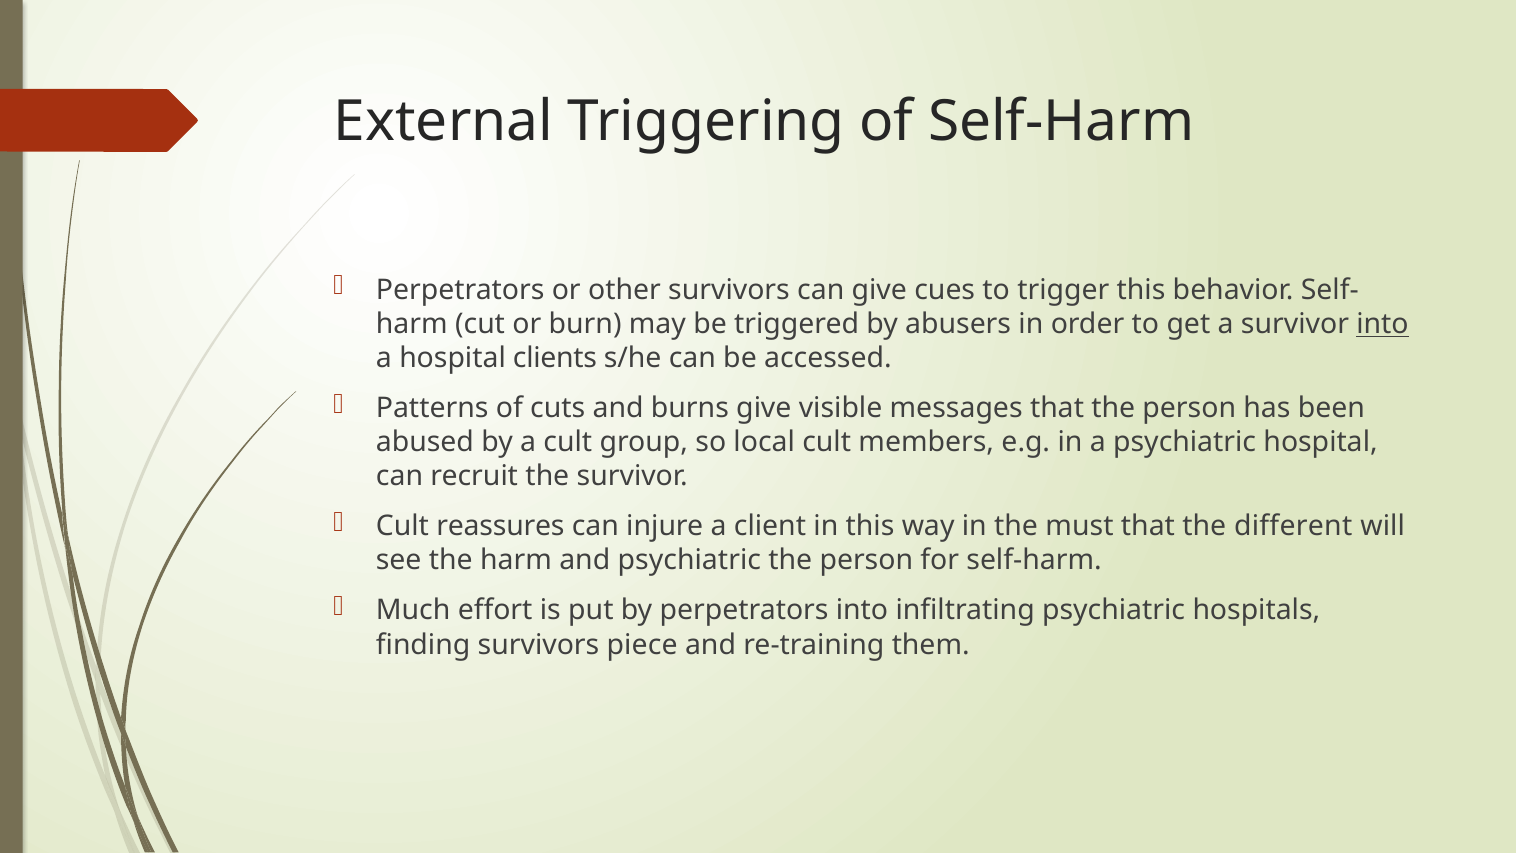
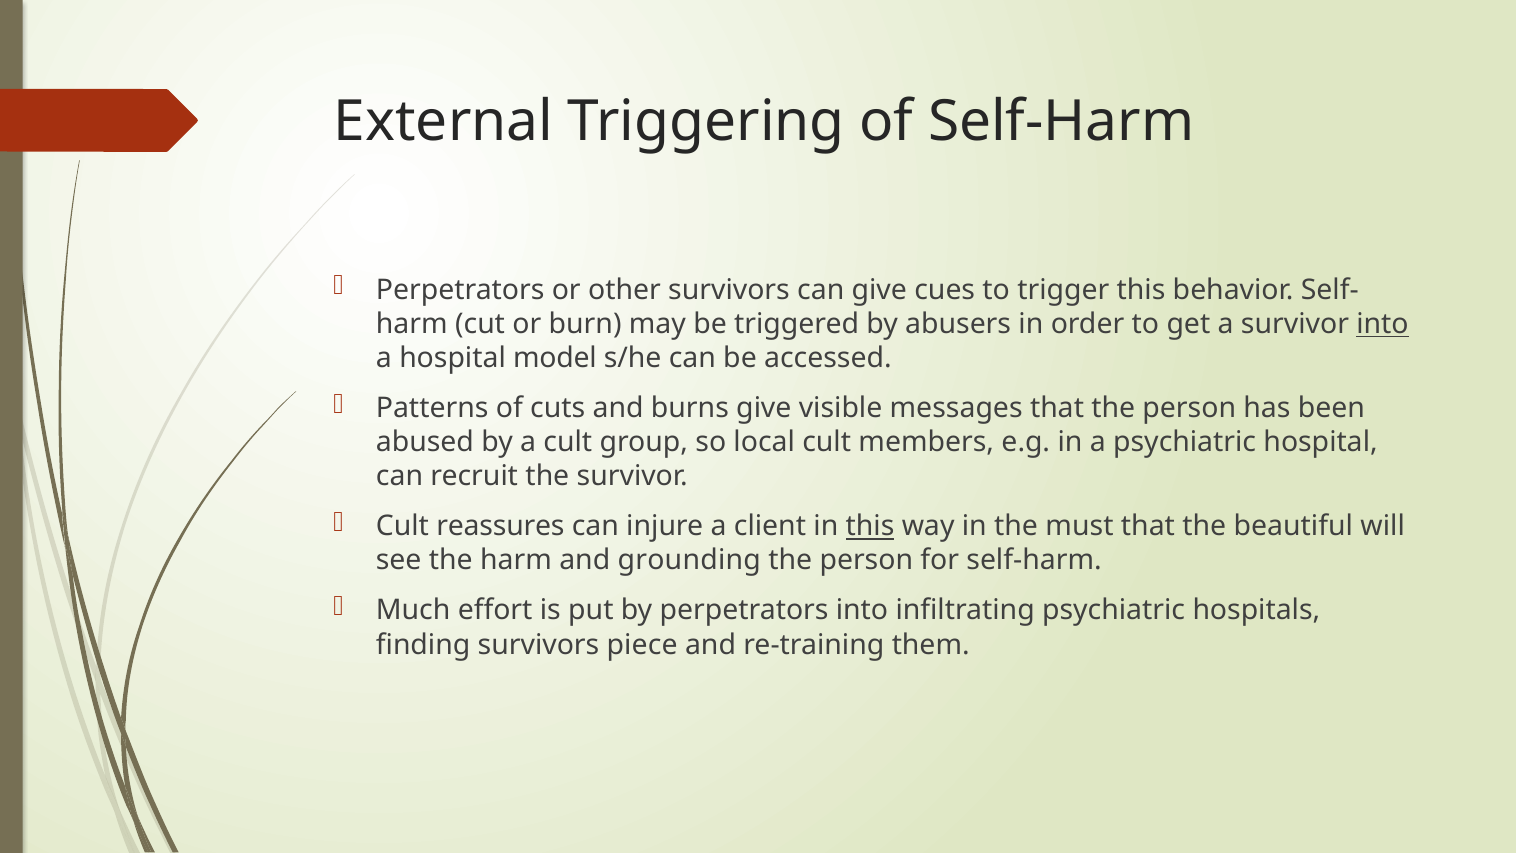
clients: clients -> model
this at (870, 526) underline: none -> present
different: different -> beautiful
and psychiatric: psychiatric -> grounding
